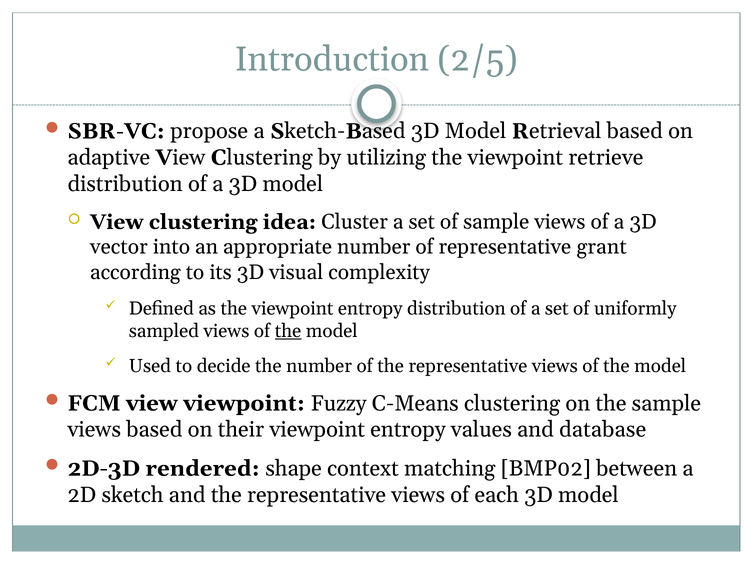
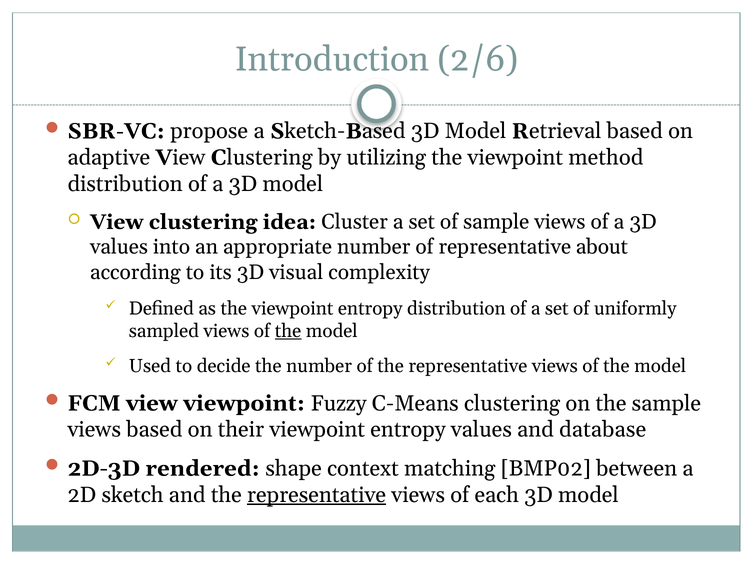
2/5: 2/5 -> 2/6
retrieve: retrieve -> method
vector at (119, 247): vector -> values
grant: grant -> about
representative at (317, 495) underline: none -> present
